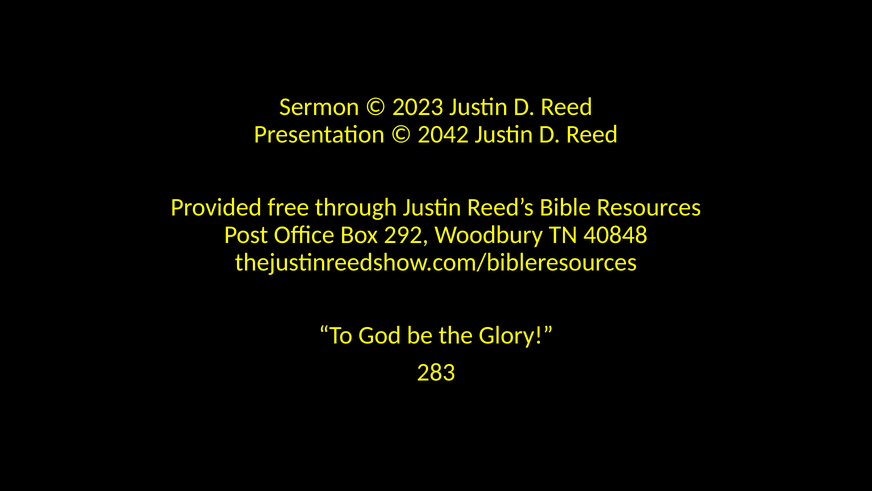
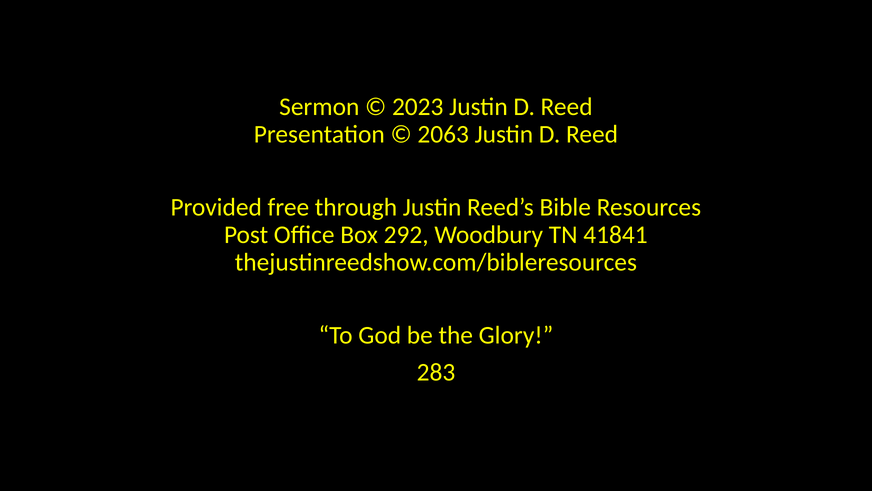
2042: 2042 -> 2063
40848: 40848 -> 41841
